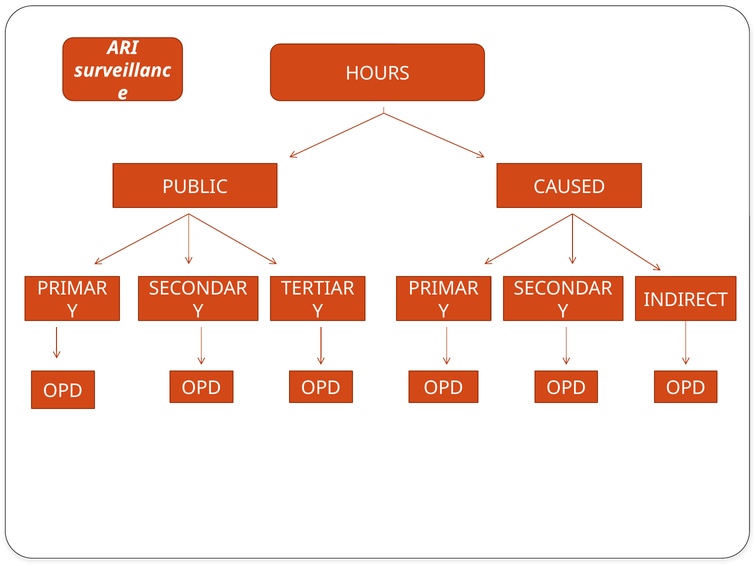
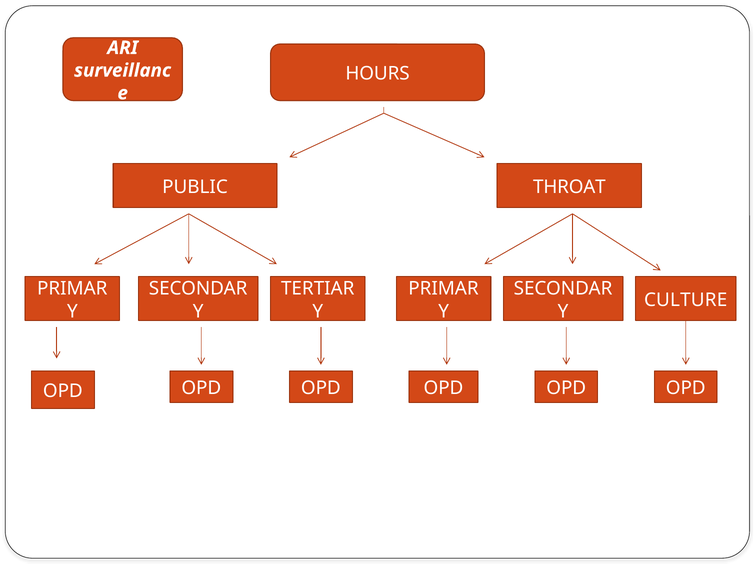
CAUSED: CAUSED -> THROAT
INDIRECT: INDIRECT -> CULTURE
